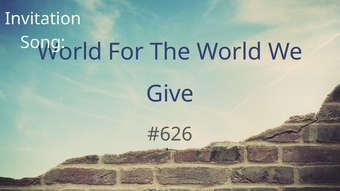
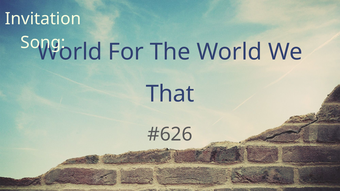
Give: Give -> That
